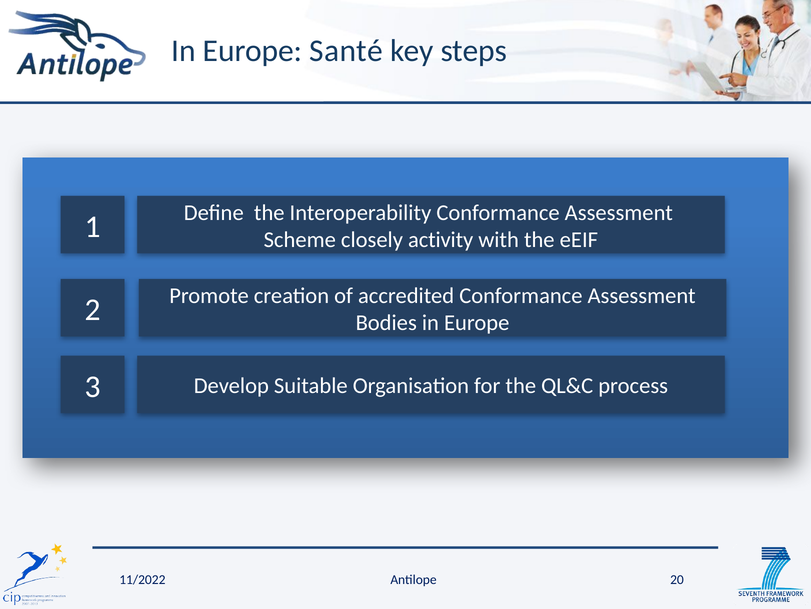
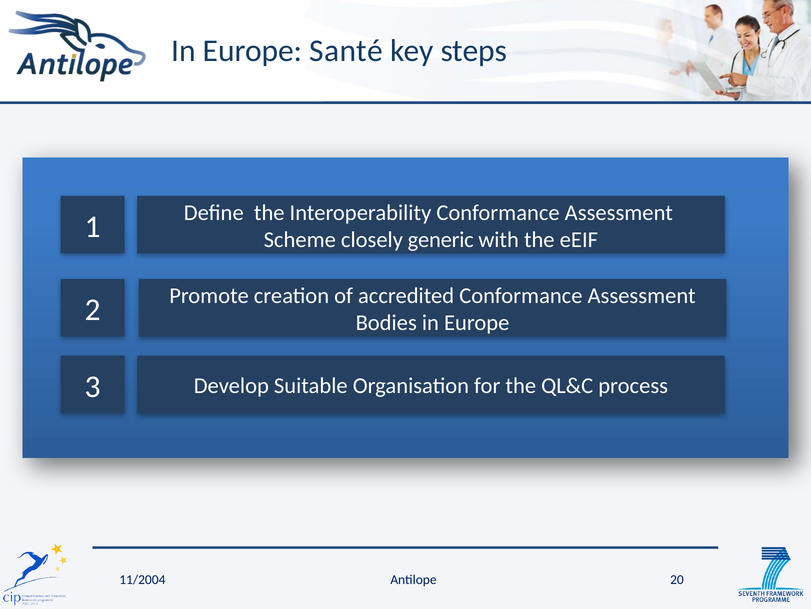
activity: activity -> generic
11/2022: 11/2022 -> 11/2004
